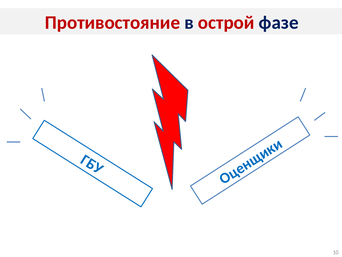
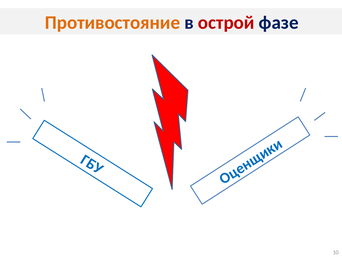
Противостояние colour: red -> orange
